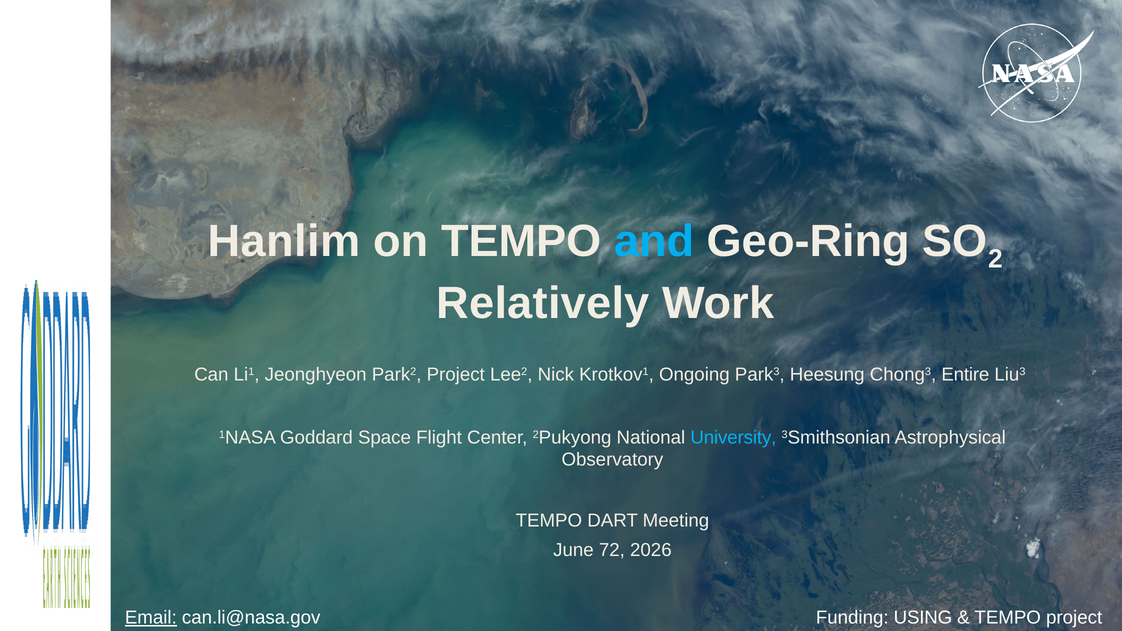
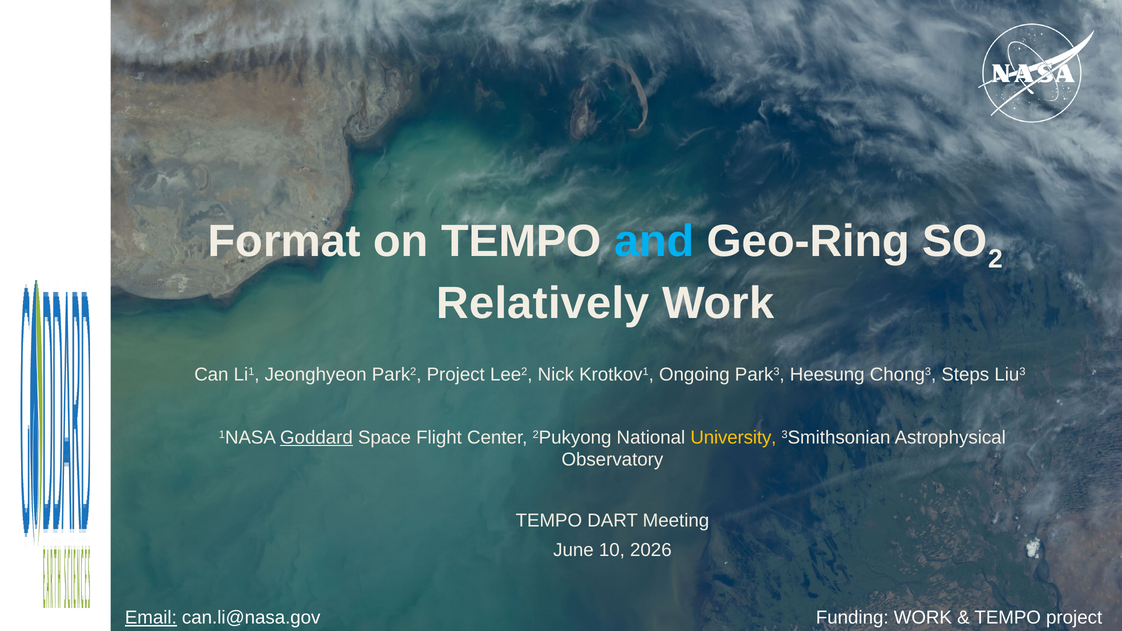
Hanlim: Hanlim -> Format
Entire: Entire -> Steps
Goddard underline: none -> present
University colour: light blue -> yellow
72: 72 -> 10
Funding USING: USING -> WORK
